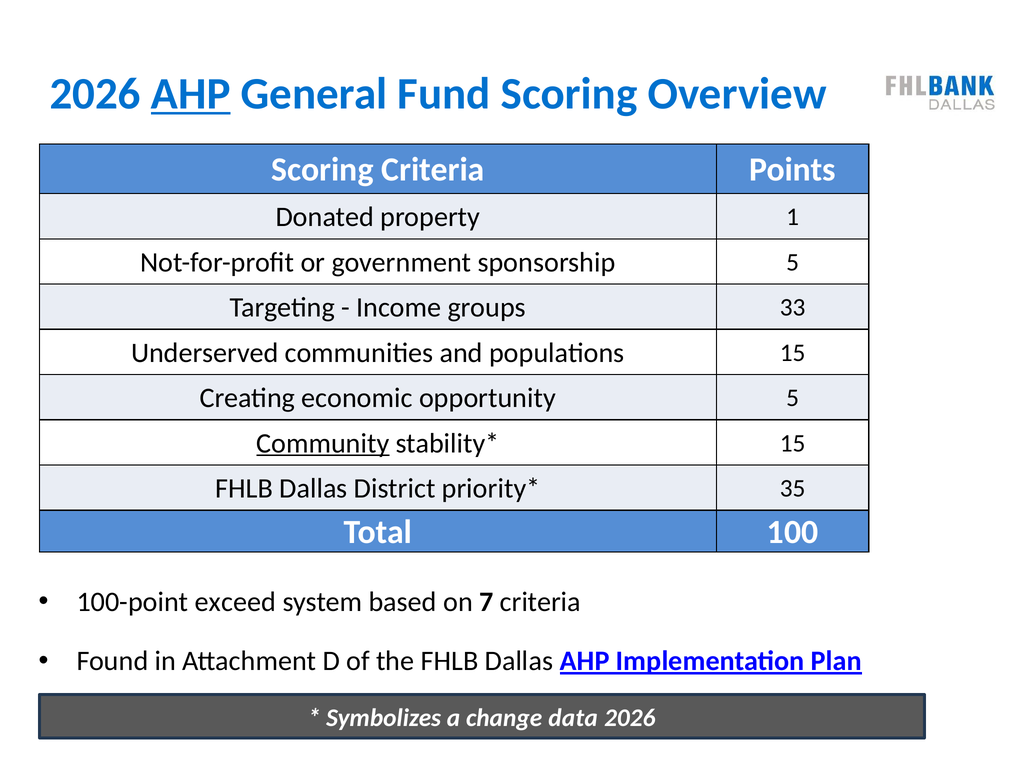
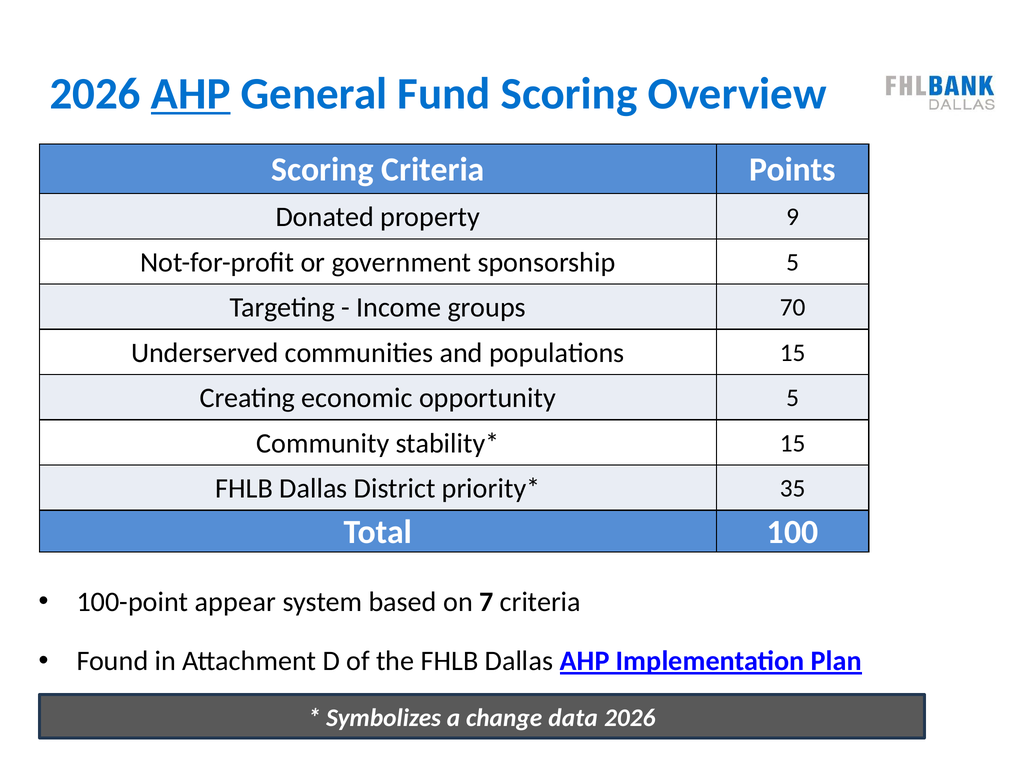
1: 1 -> 9
33: 33 -> 70
Community underline: present -> none
exceed: exceed -> appear
